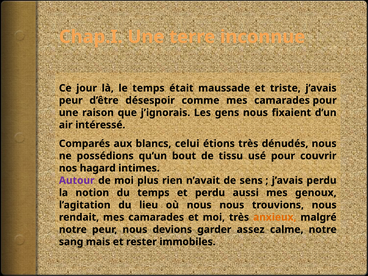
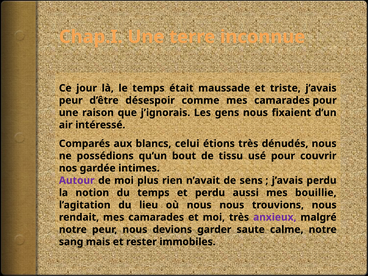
hagard: hagard -> gardée
genoux: genoux -> bouillie
anxieux colour: orange -> purple
assez: assez -> saute
